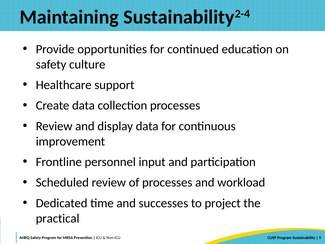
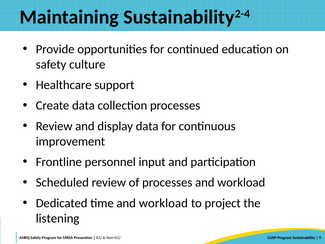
time and successes: successes -> workload
practical: practical -> listening
